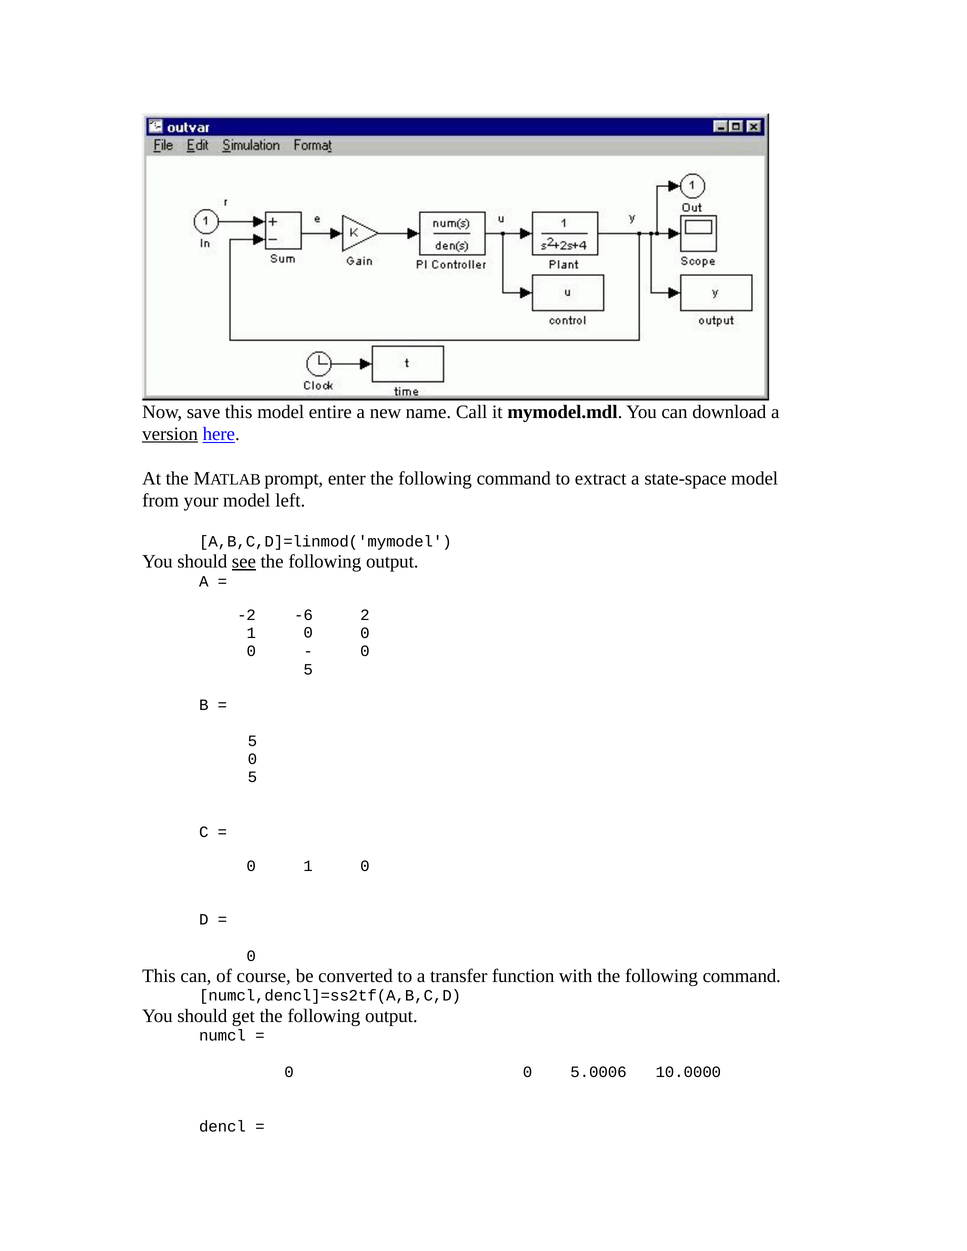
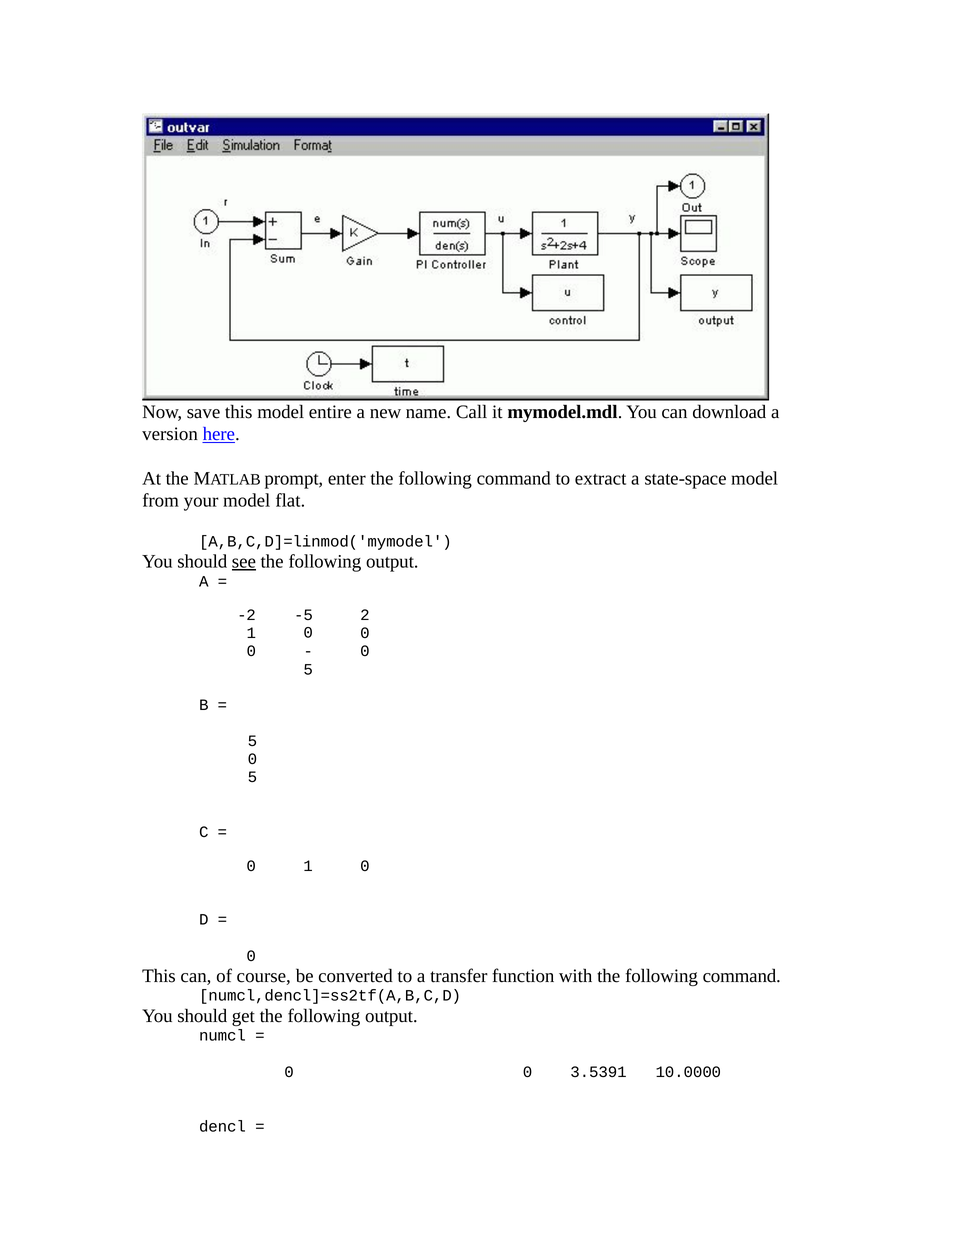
version underline: present -> none
left: left -> flat
-6: -6 -> -5
5.0006: 5.0006 -> 3.5391
